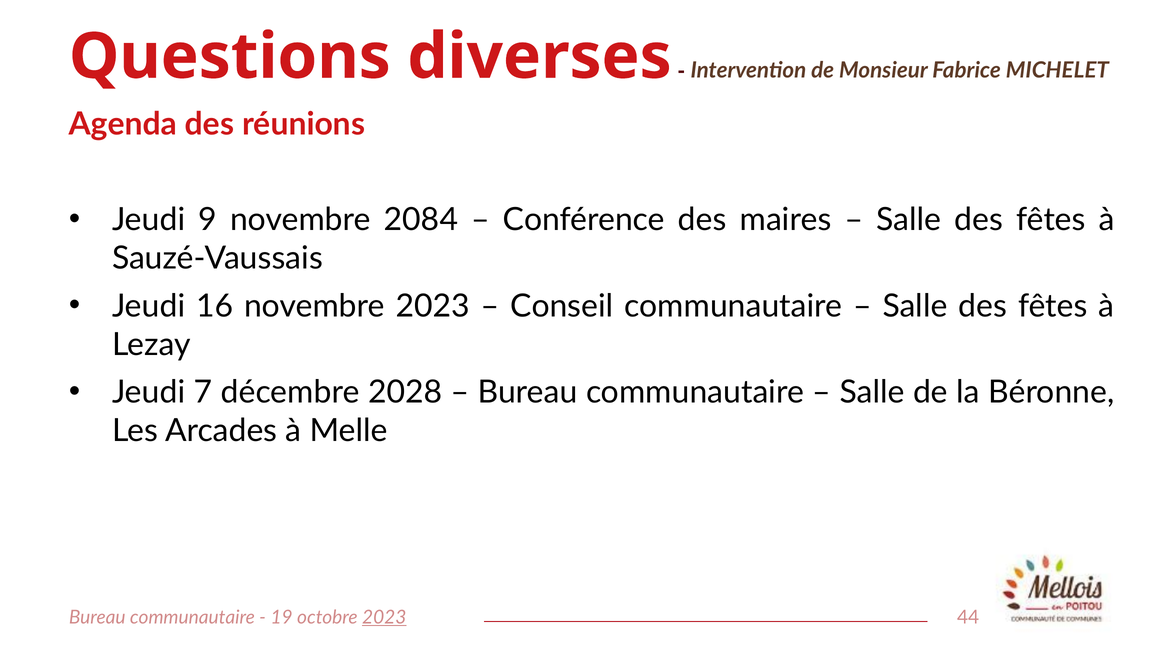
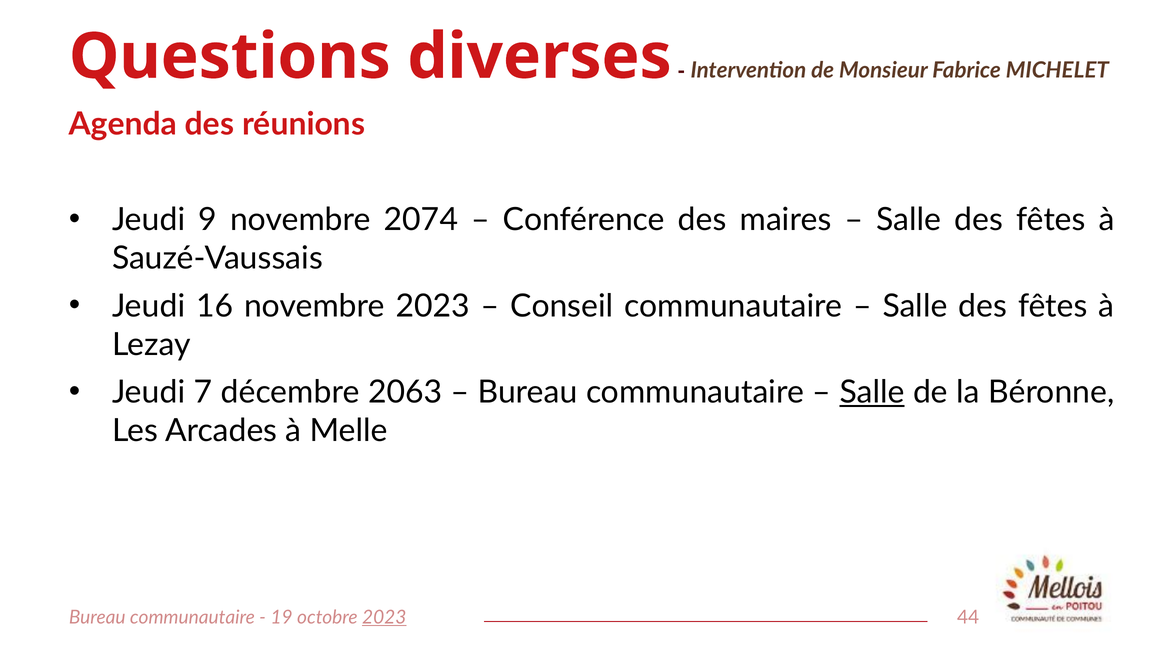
2084: 2084 -> 2074
2028: 2028 -> 2063
Salle at (872, 393) underline: none -> present
